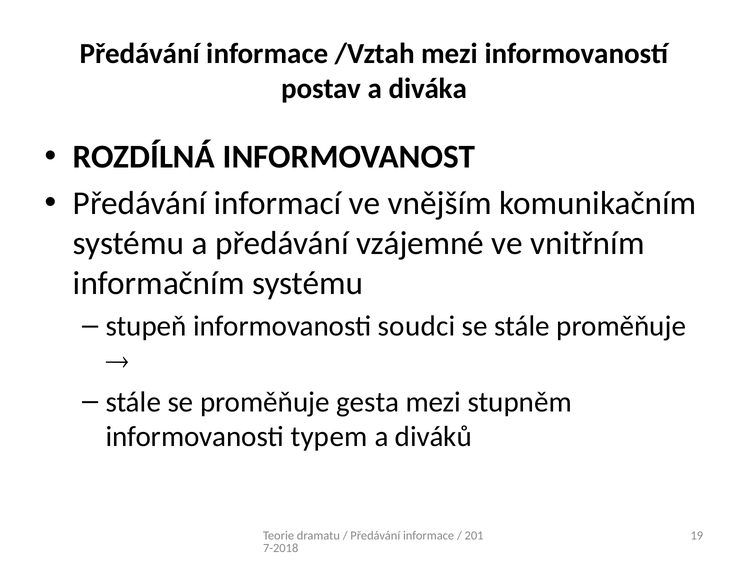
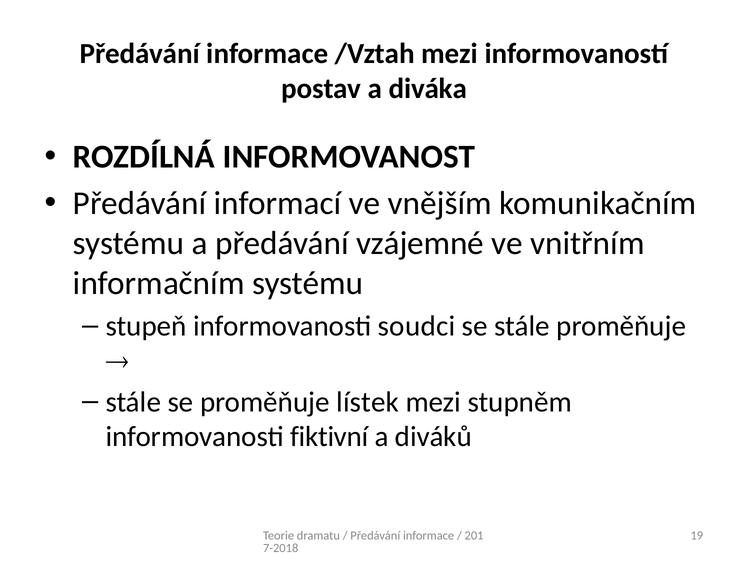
gesta: gesta -> lístek
typem: typem -> fiktivní
